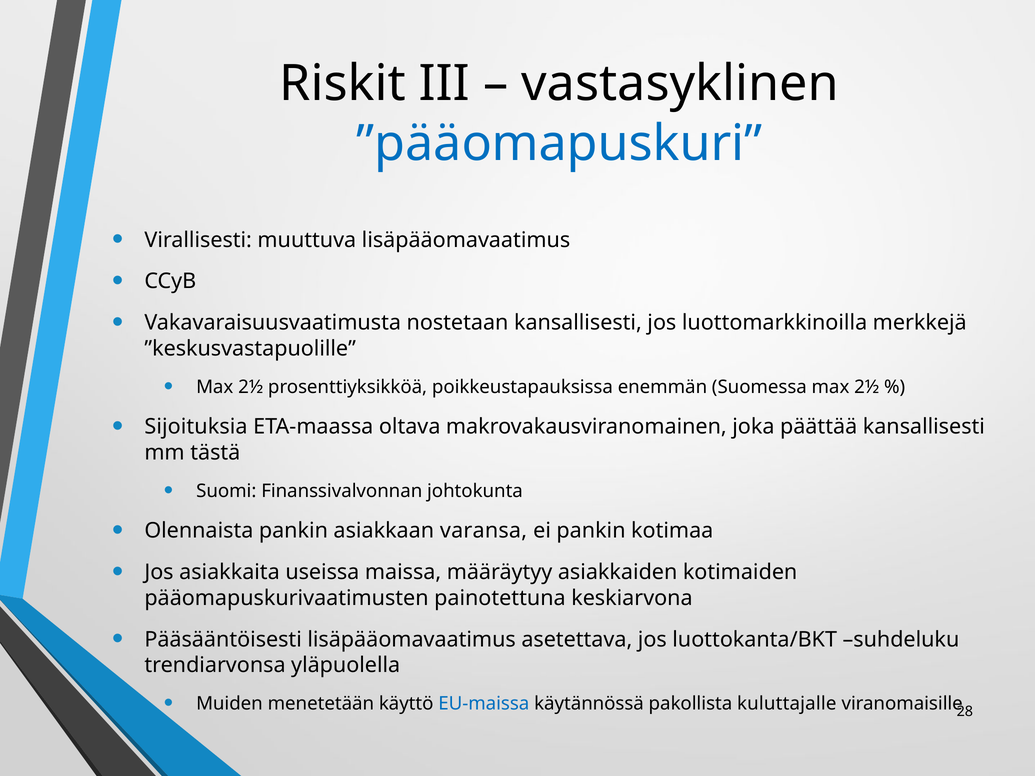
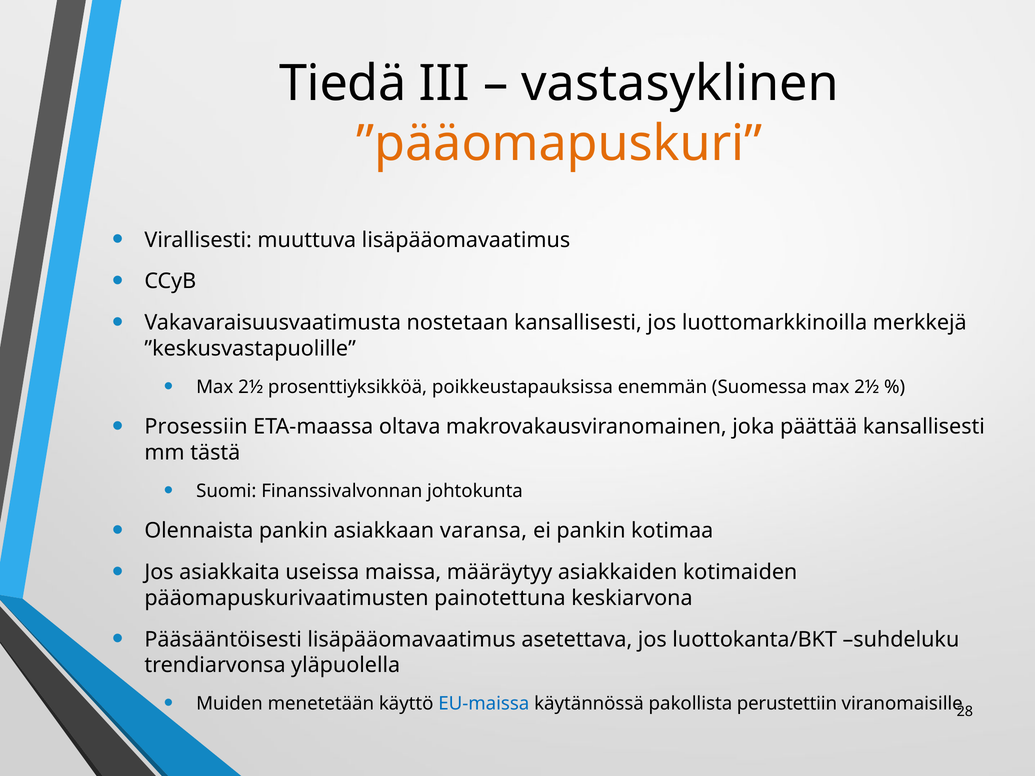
Riskit: Riskit -> Tiedä
”pääomapuskuri colour: blue -> orange
Sijoituksia: Sijoituksia -> Prosessiin
kuluttajalle: kuluttajalle -> perustettiin
